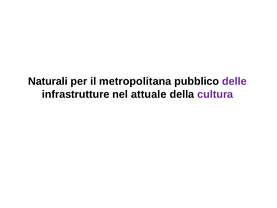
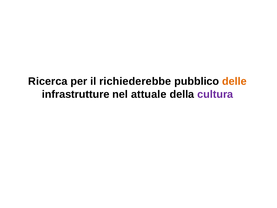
Naturali: Naturali -> Ricerca
metropolitana: metropolitana -> richiederebbe
delle colour: purple -> orange
